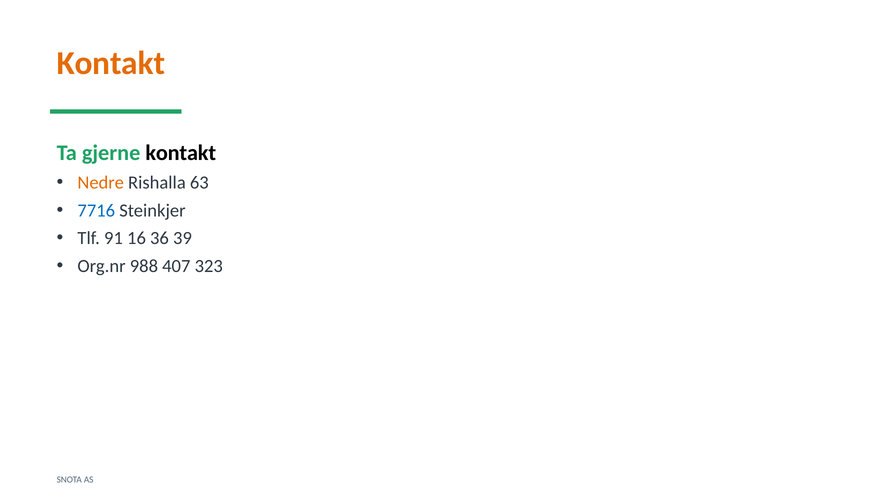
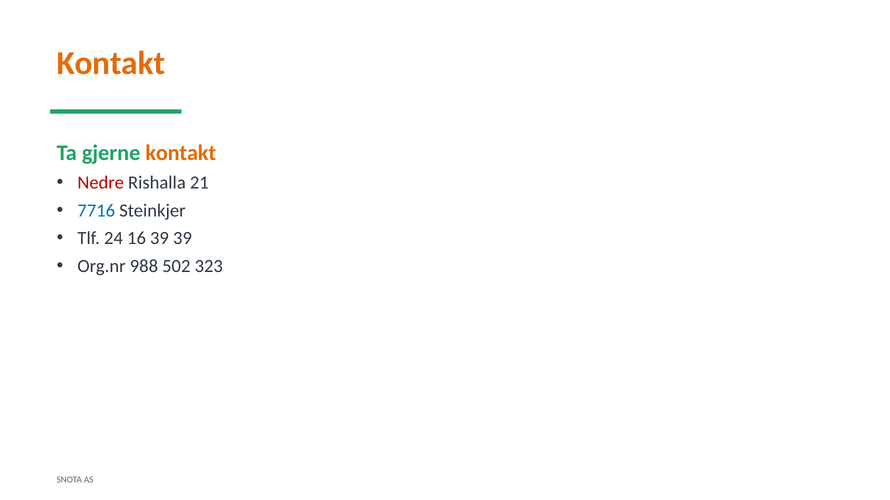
kontakt at (181, 153) colour: black -> orange
Nedre colour: orange -> red
63: 63 -> 21
91: 91 -> 24
16 36: 36 -> 39
407: 407 -> 502
